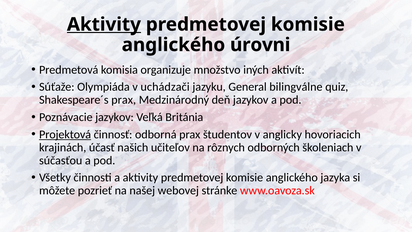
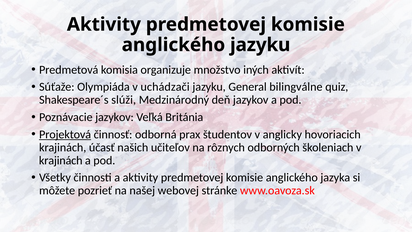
Aktivity at (104, 24) underline: present -> none
anglického úrovni: úrovni -> jazyku
Shakespeare´s prax: prax -> slúži
súčasťou at (61, 160): súčasťou -> krajinách
